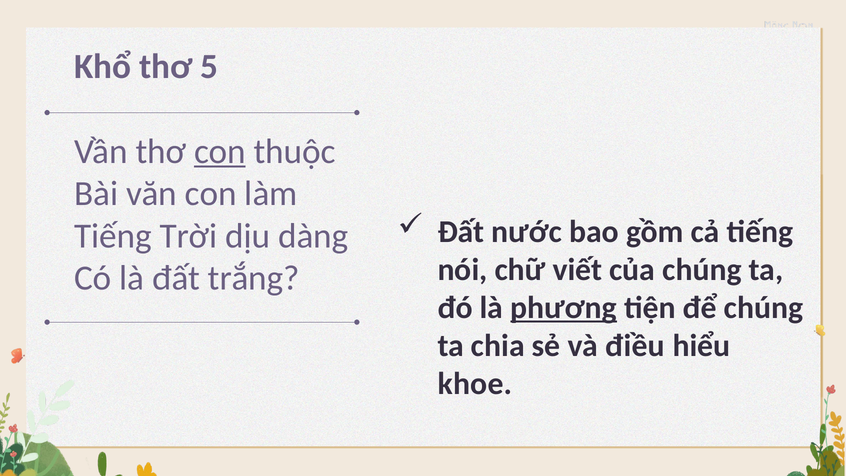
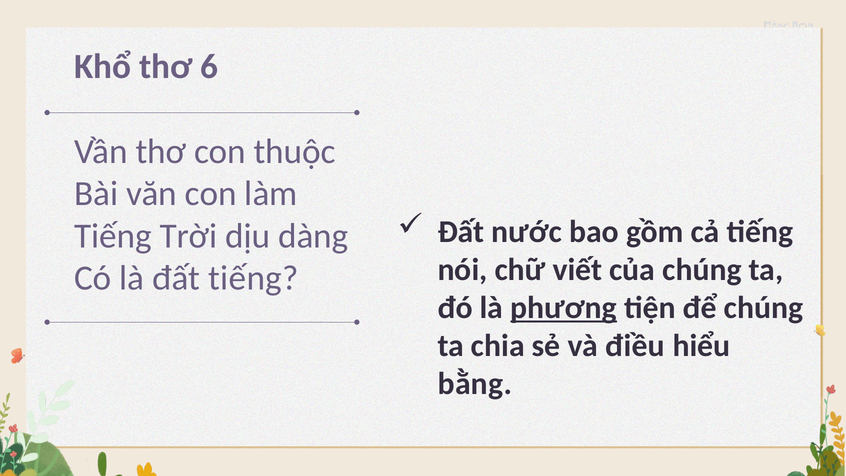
5: 5 -> 6
con at (220, 151) underline: present -> none
đất trắng: trắng -> tiếng
khoe: khoe -> bằng
